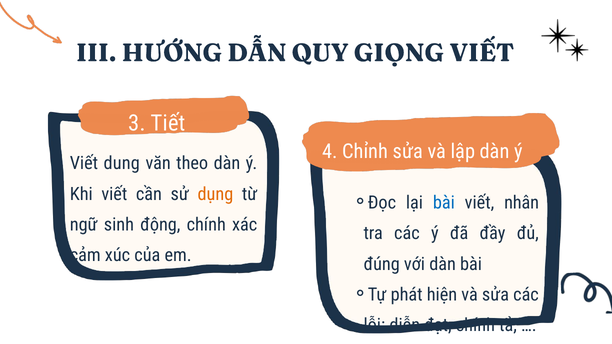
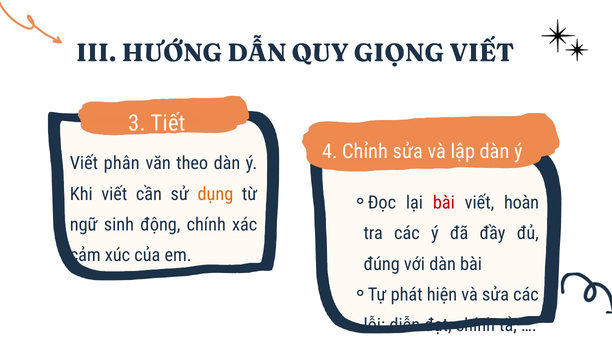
dung: dung -> phân
bài at (444, 203) colour: blue -> red
nhân: nhân -> hoàn
